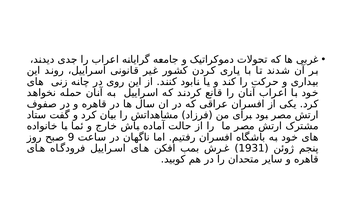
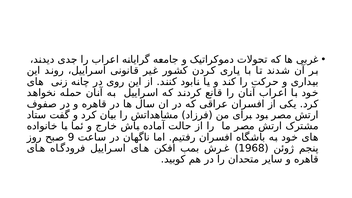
1931: 1931 -> 1968
